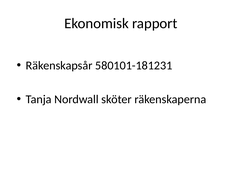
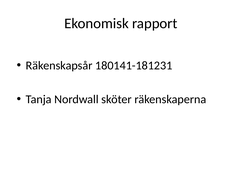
580101-181231: 580101-181231 -> 180141-181231
